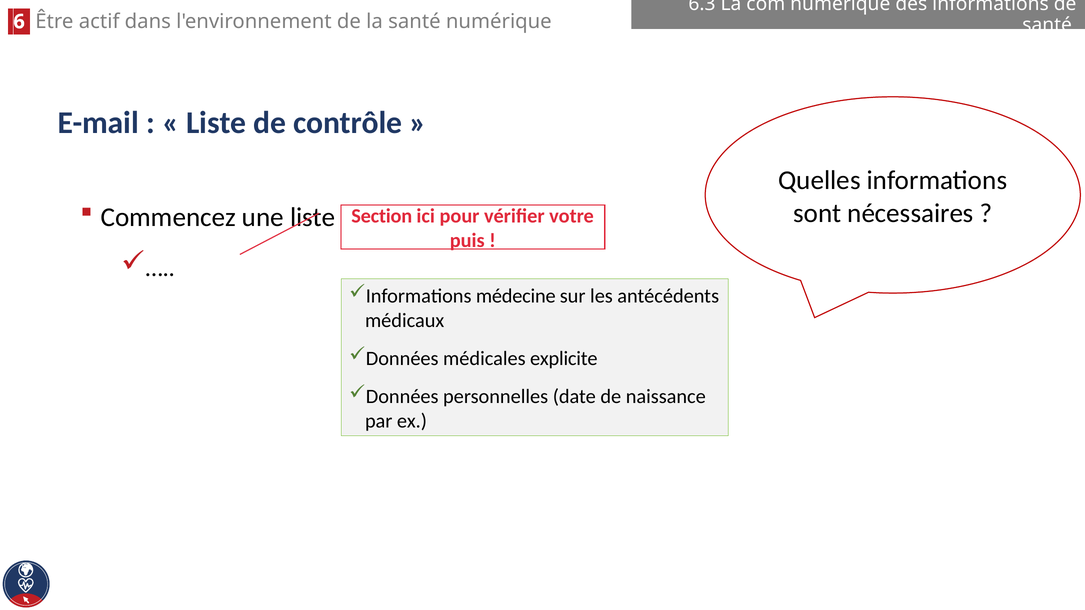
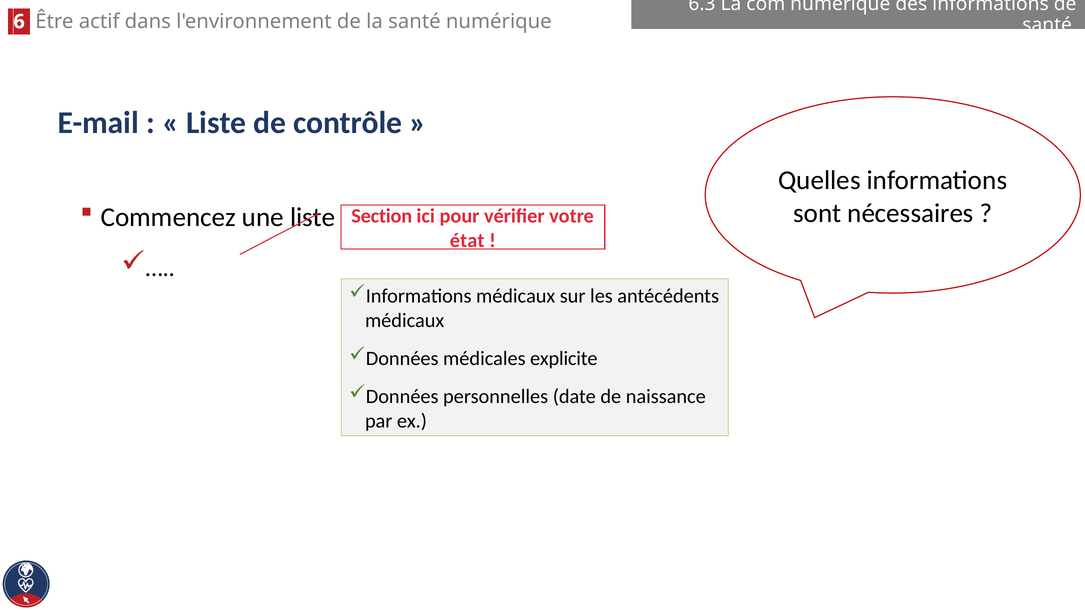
puis: puis -> état
Informations médecine: médecine -> médicaux
